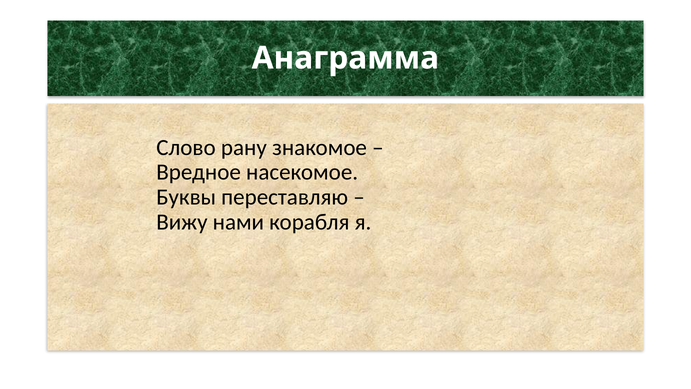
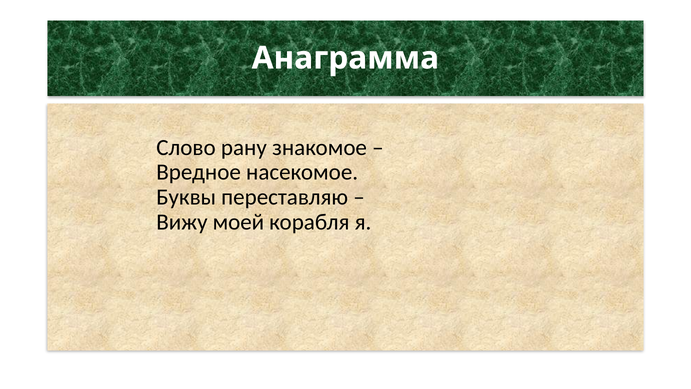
нами: нами -> моей
